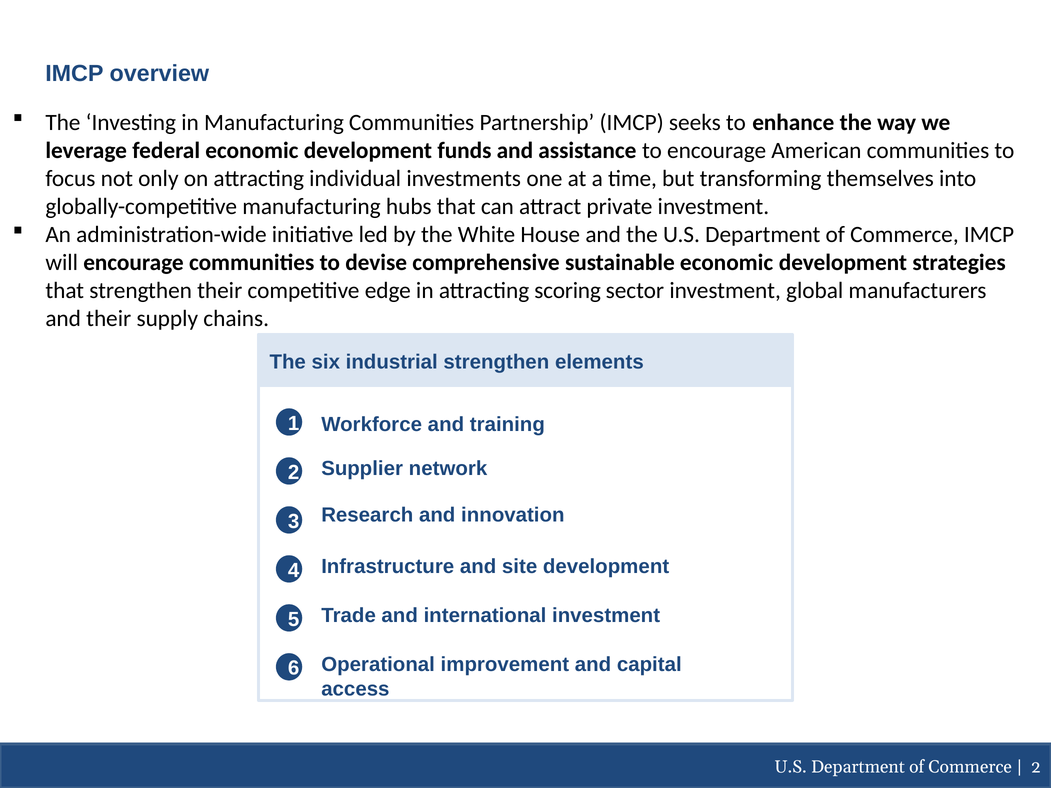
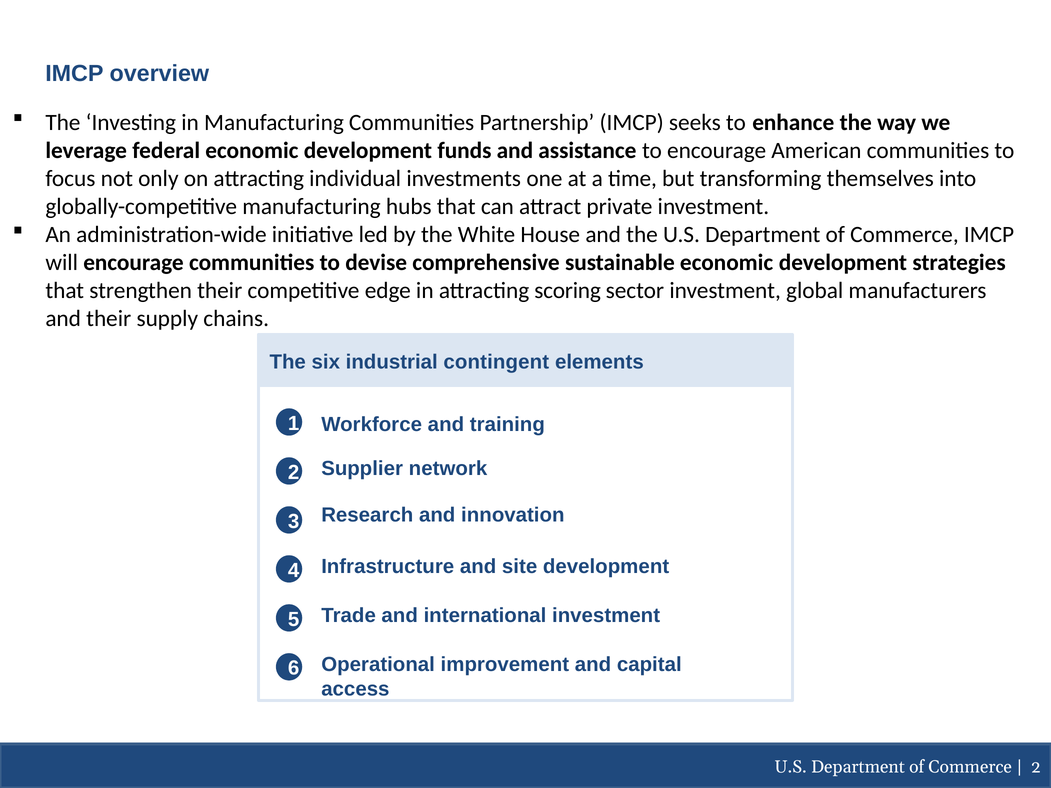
industrial strengthen: strengthen -> contingent
